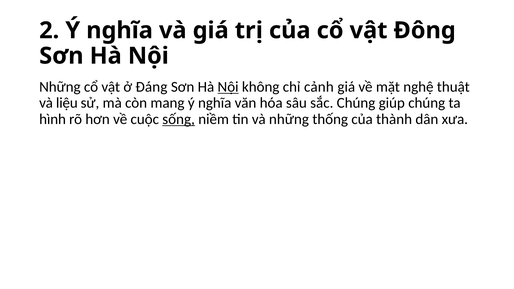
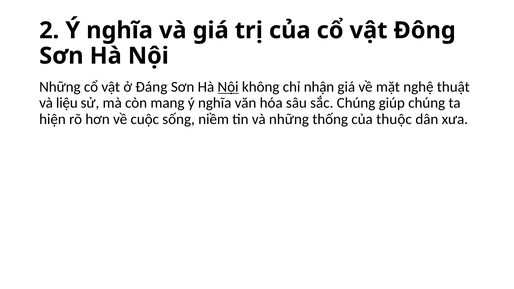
cảnh: cảnh -> nhận
hình: hình -> hiện
sống underline: present -> none
thành: thành -> thuộc
